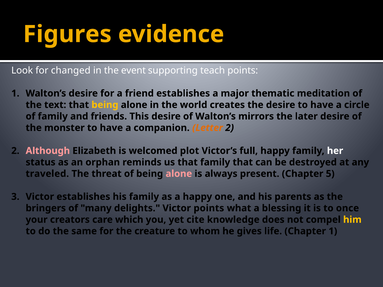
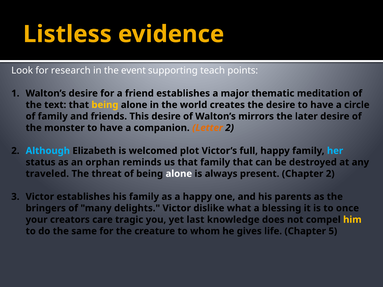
Figures: Figures -> Listless
changed: changed -> research
Although colour: pink -> light blue
her colour: white -> light blue
alone at (179, 174) colour: pink -> white
Chapter 5: 5 -> 2
Victor points: points -> dislike
which: which -> tragic
cite: cite -> last
Chapter 1: 1 -> 5
